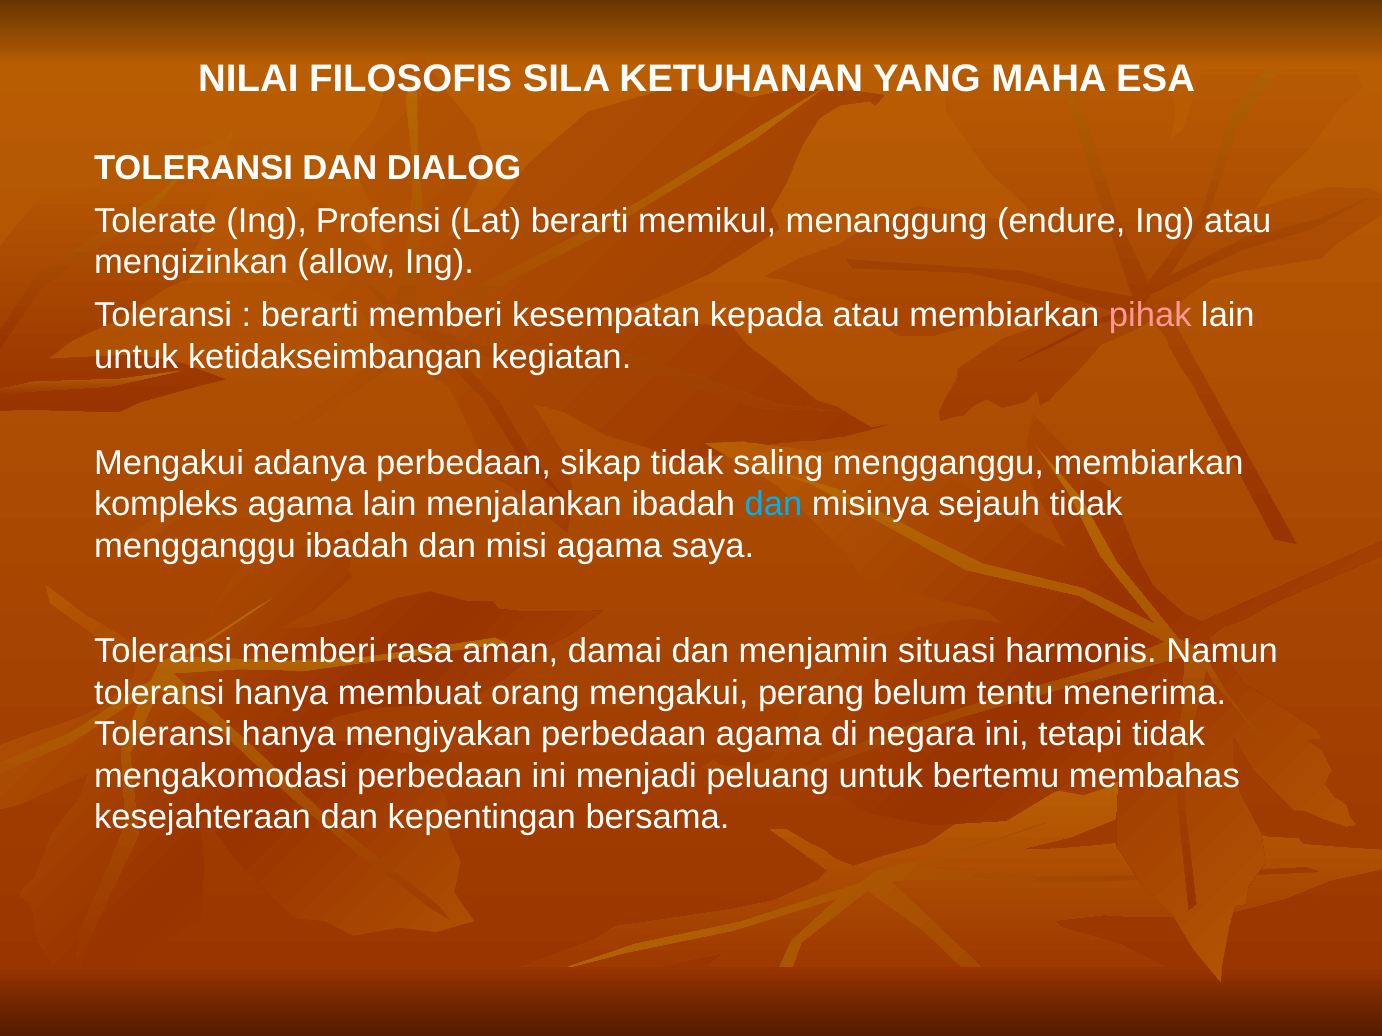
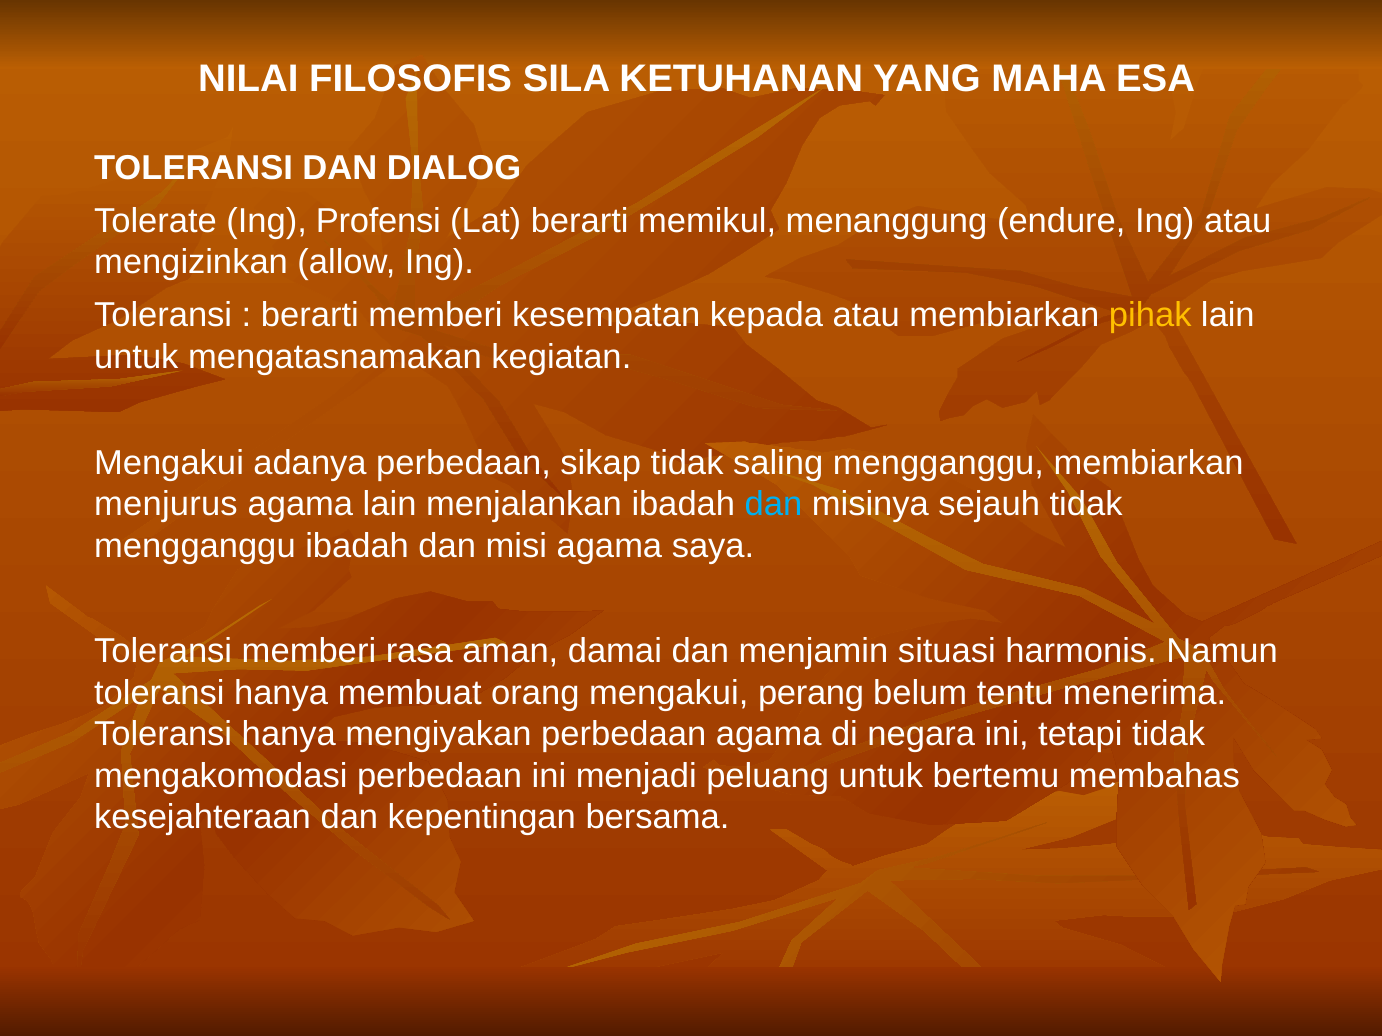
pihak colour: pink -> yellow
ketidakseimbangan: ketidakseimbangan -> mengatasnamakan
kompleks: kompleks -> menjurus
